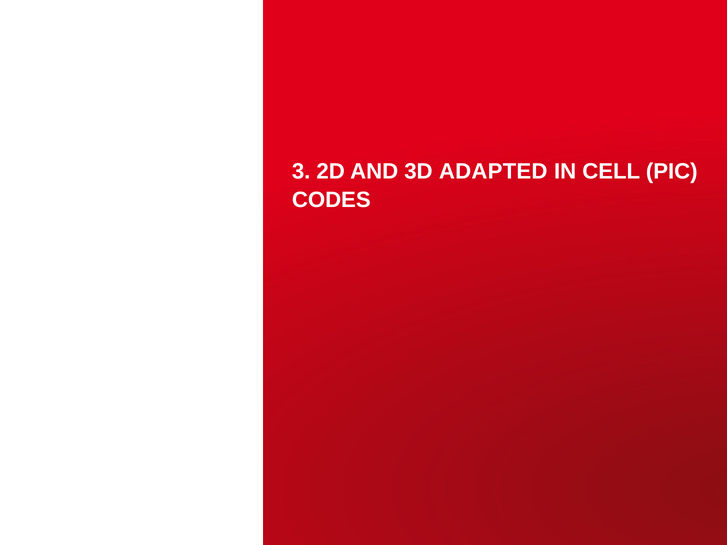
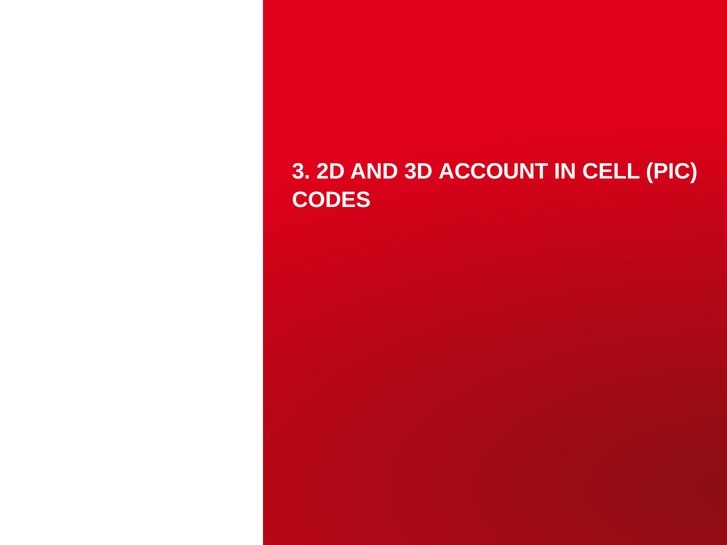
ADAPTED: ADAPTED -> ACCOUNT
